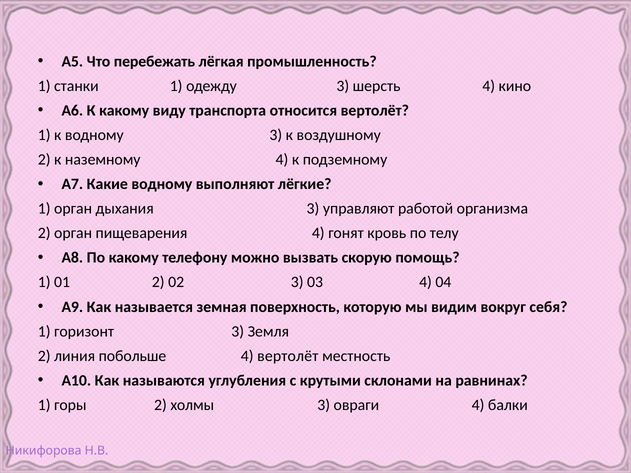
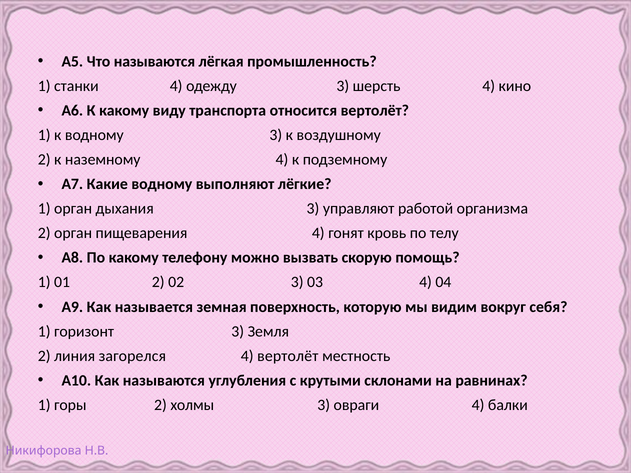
Что перебежать: перебежать -> называются
станки 1: 1 -> 4
побольше: побольше -> загорелся
